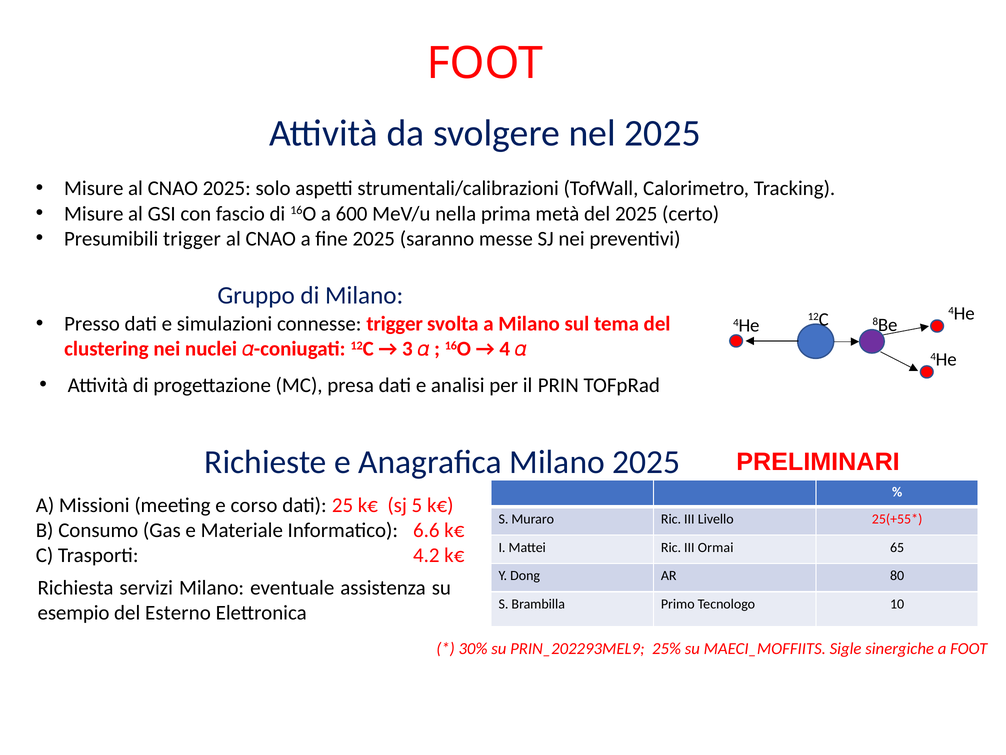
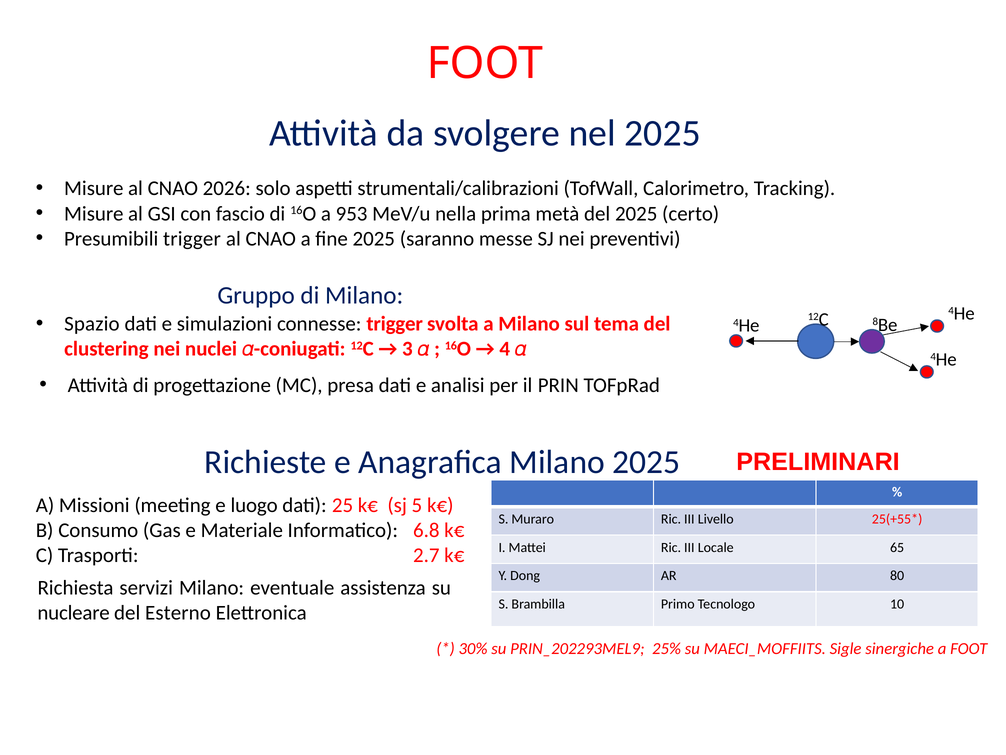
CNAO 2025: 2025 -> 2026
600: 600 -> 953
Presso: Presso -> Spazio
corso: corso -> luogo
6.6: 6.6 -> 6.8
Ormai: Ormai -> Locale
4.2: 4.2 -> 2.7
esempio: esempio -> nucleare
